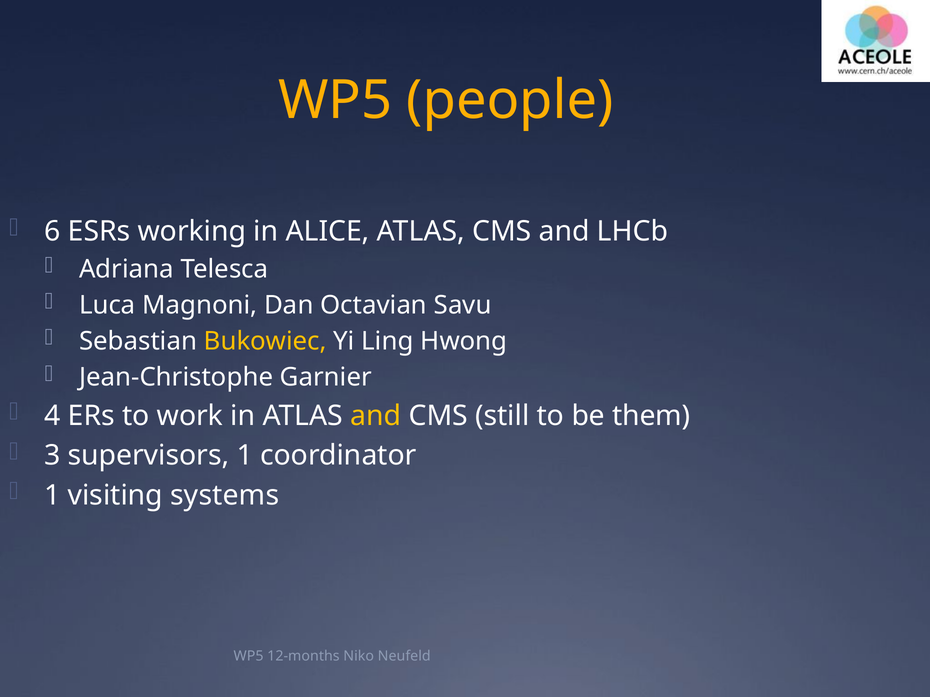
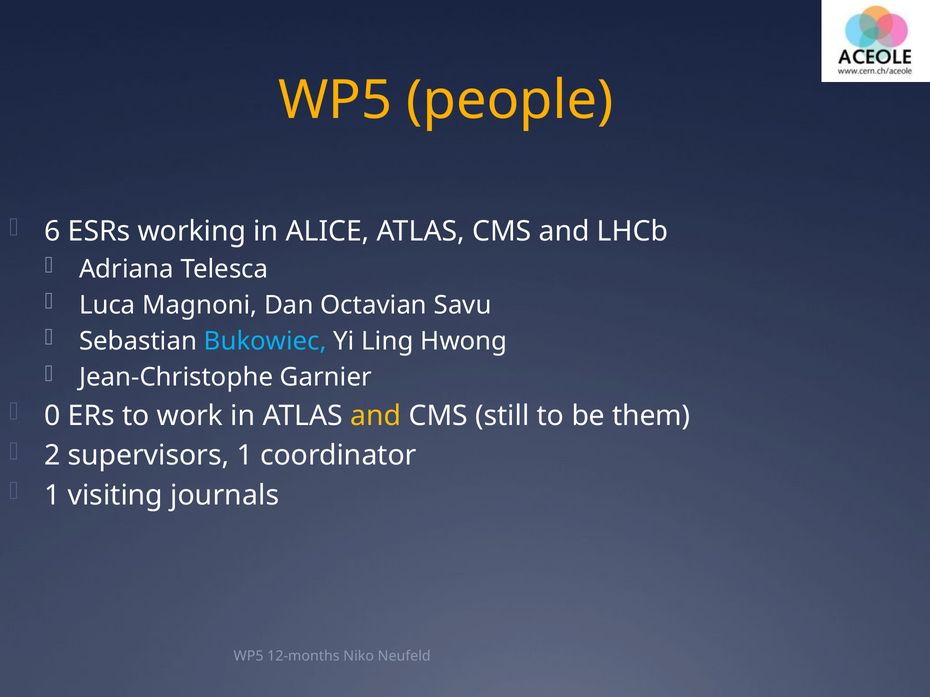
Bukowiec colour: yellow -> light blue
4: 4 -> 0
3: 3 -> 2
systems: systems -> journals
